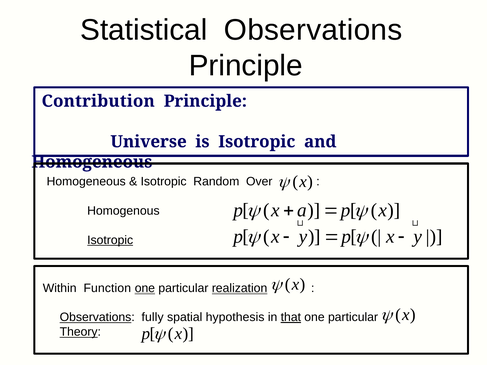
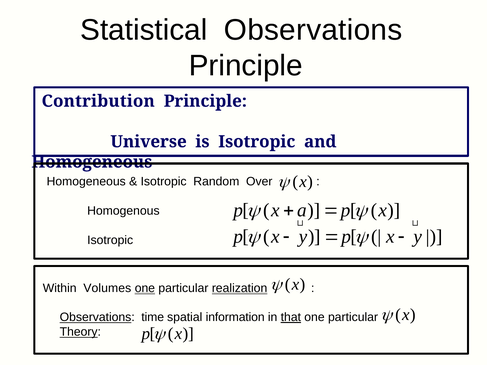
Isotropic at (110, 240) underline: present -> none
Function: Function -> Volumes
fully: fully -> time
hypothesis: hypothesis -> information
